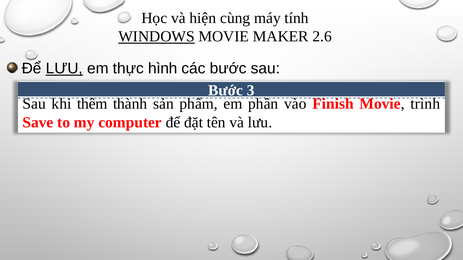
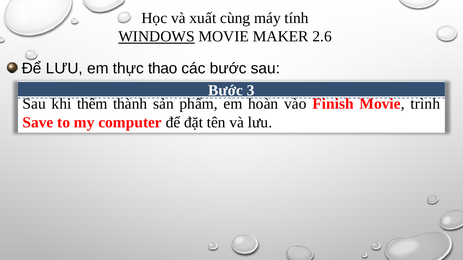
hiện: hiện -> xuất
LƯU at (64, 69) underline: present -> none
hình: hình -> thao
phần: phần -> hoàn
